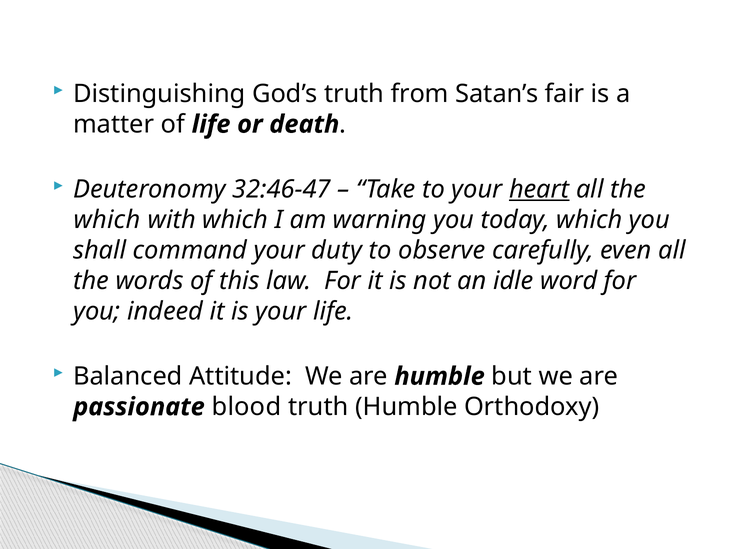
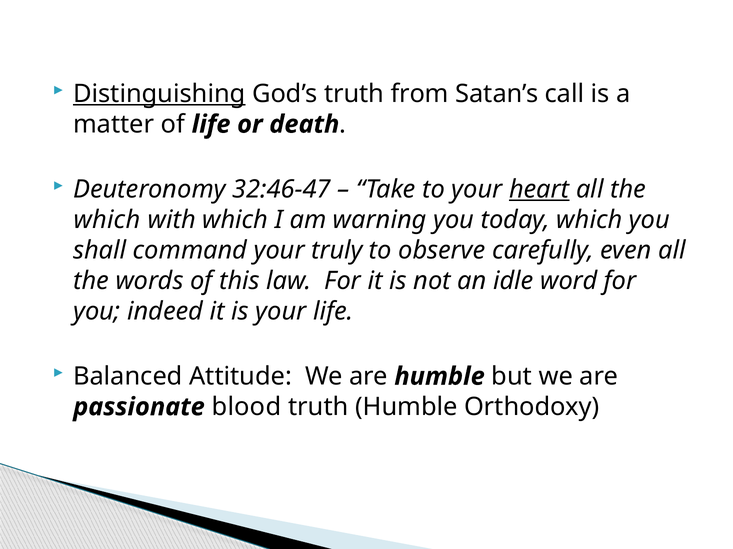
Distinguishing underline: none -> present
fair: fair -> call
duty: duty -> truly
